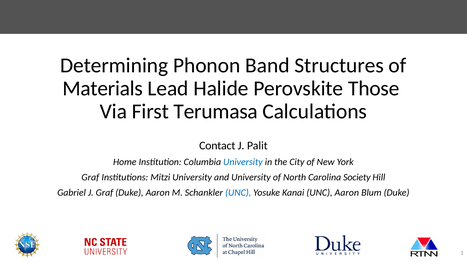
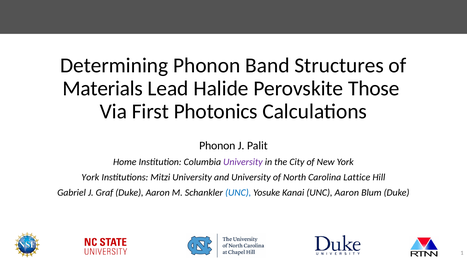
Terumasa: Terumasa -> Photonics
Contact at (217, 146): Contact -> Phonon
University at (243, 162) colour: blue -> purple
Graf at (90, 178): Graf -> York
Society: Society -> Lattice
